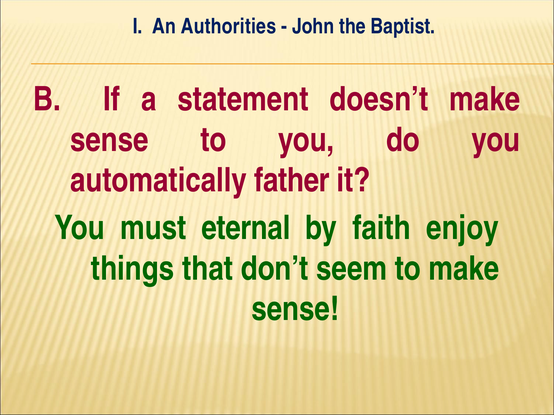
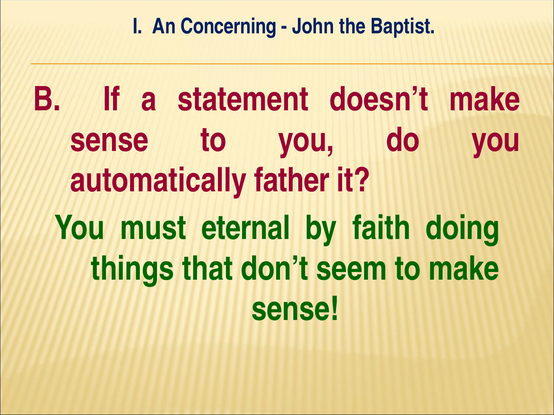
Authorities: Authorities -> Concerning
enjoy: enjoy -> doing
